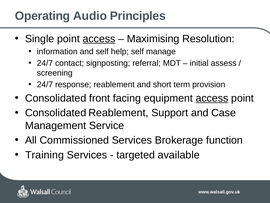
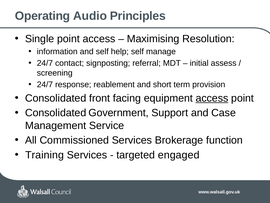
access at (99, 39) underline: present -> none
Consolidated Reablement: Reablement -> Government
available: available -> engaged
